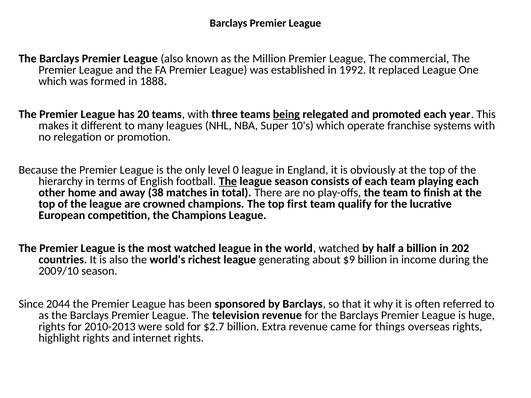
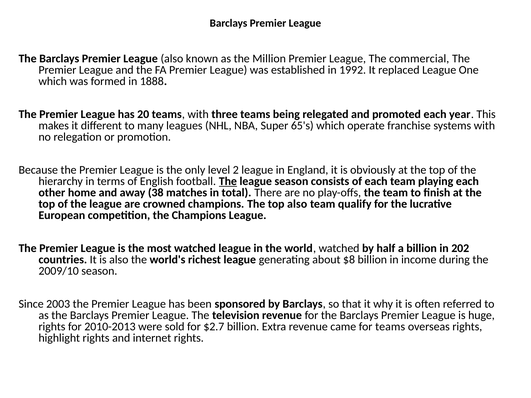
being underline: present -> none
10's: 10's -> 65's
0: 0 -> 2
top first: first -> also
$9: $9 -> $8
2044: 2044 -> 2003
for things: things -> teams
